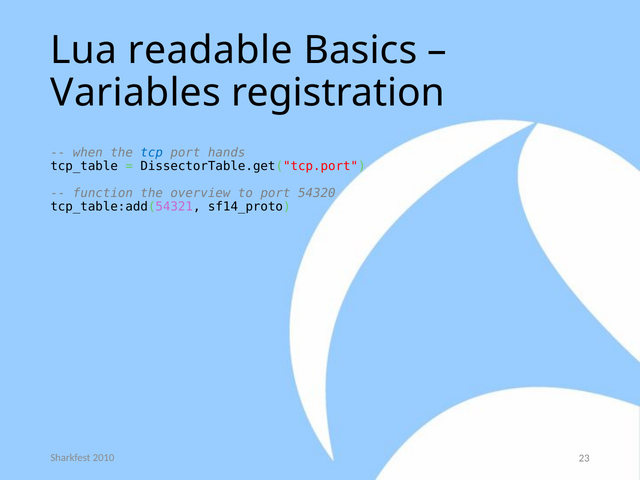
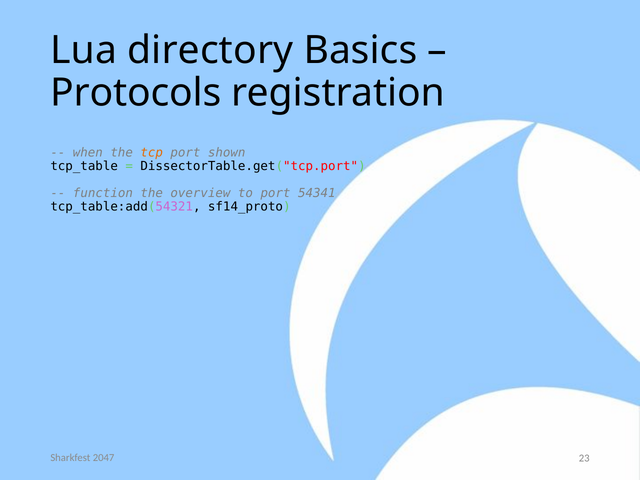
readable: readable -> directory
Variables: Variables -> Protocols
tcp colour: blue -> orange
hands: hands -> shown
54320: 54320 -> 54341
2010: 2010 -> 2047
